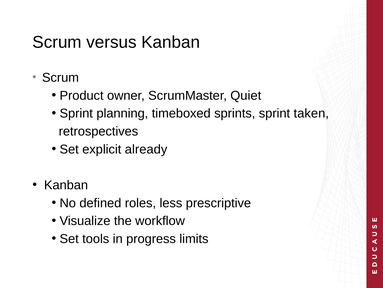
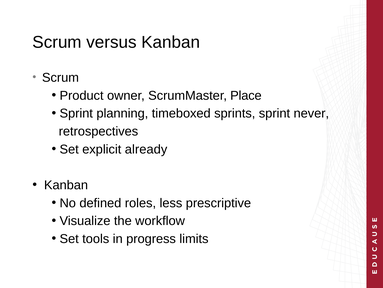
Quiet: Quiet -> Place
taken: taken -> never
